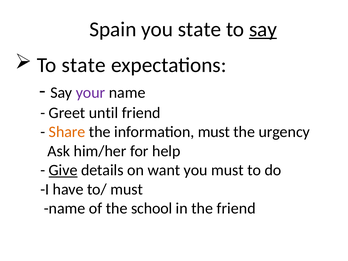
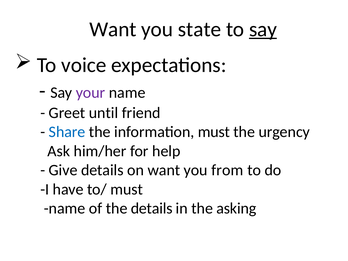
Spain at (113, 29): Spain -> Want
To state: state -> voice
Share colour: orange -> blue
Give underline: present -> none
you must: must -> from
the school: school -> details
the friend: friend -> asking
